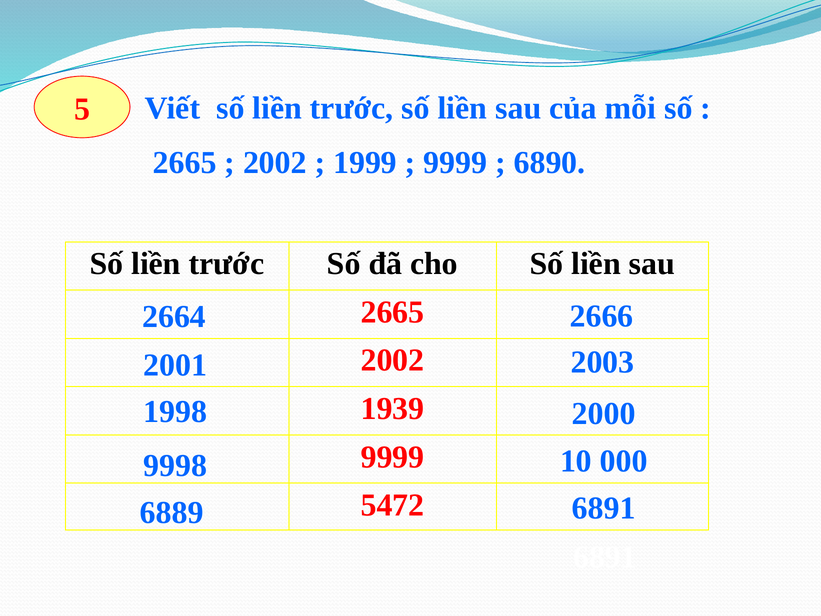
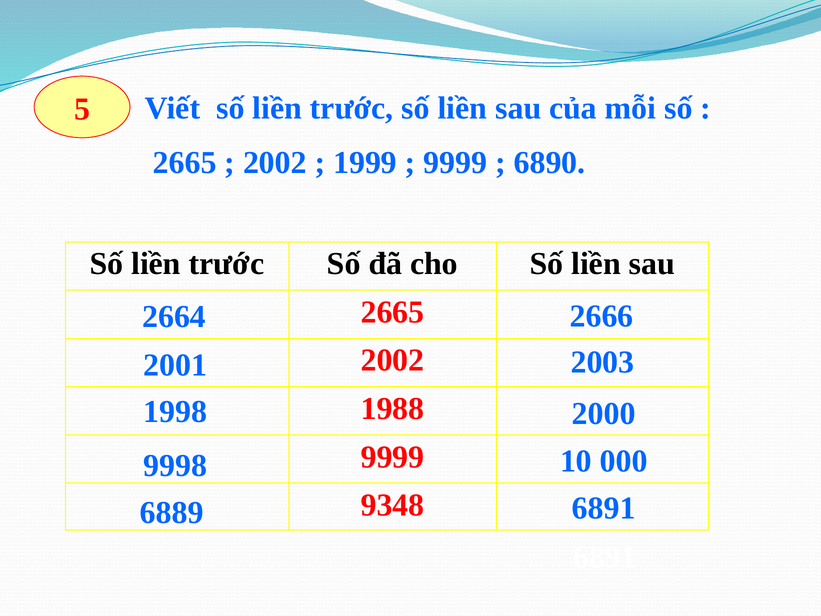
1939: 1939 -> 1988
5472: 5472 -> 9348
